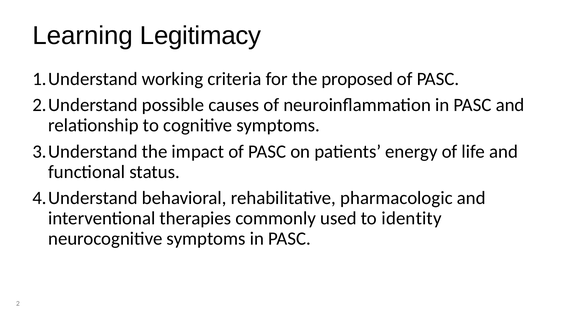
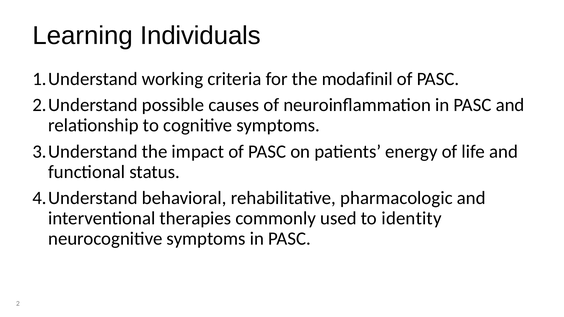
Legitimacy: Legitimacy -> Individuals
proposed: proposed -> modafinil
